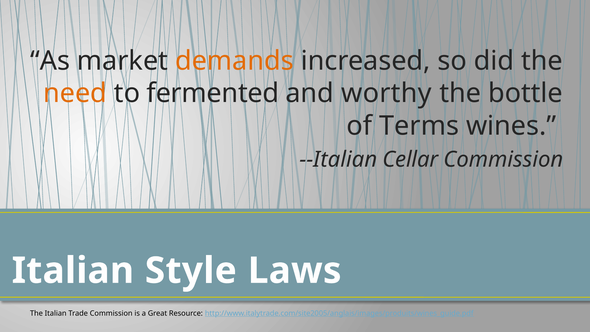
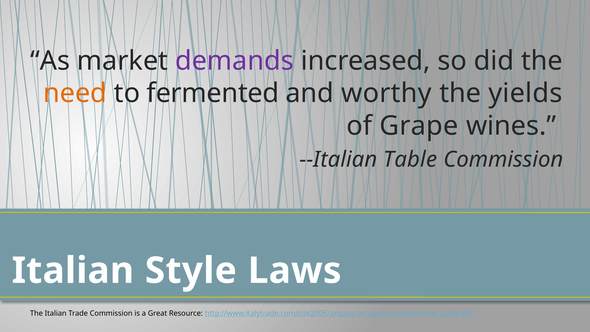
demands colour: orange -> purple
bottle: bottle -> yields
Terms: Terms -> Grape
Cellar: Cellar -> Table
